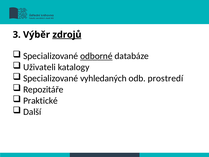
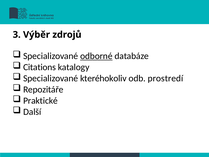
zdrojů underline: present -> none
Uživateli: Uživateli -> Citations
vyhledaných: vyhledaných -> kteréhokoliv
